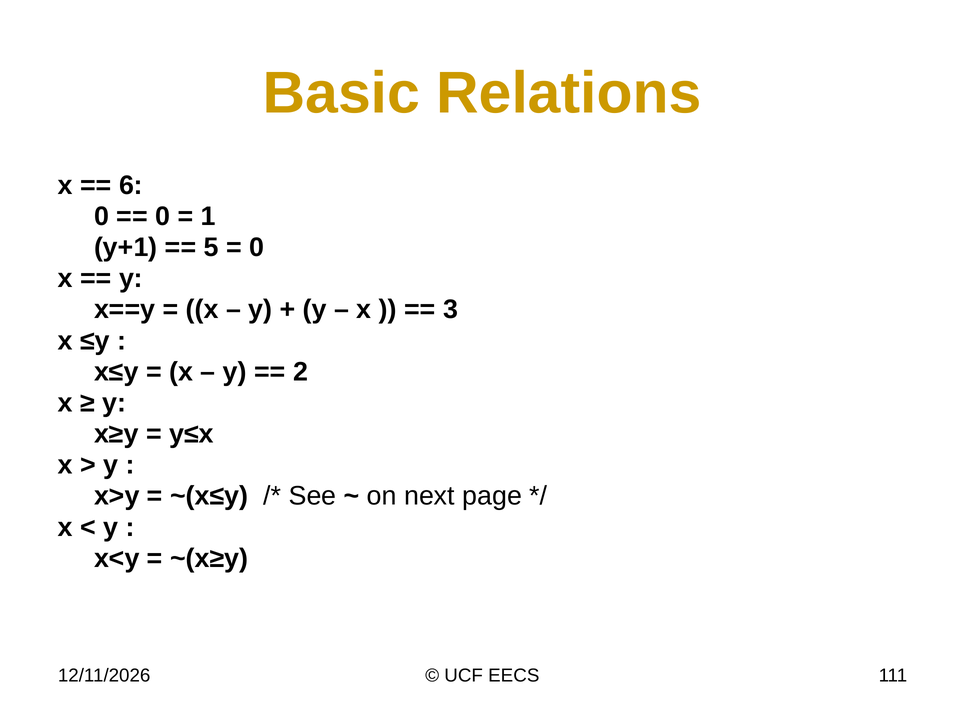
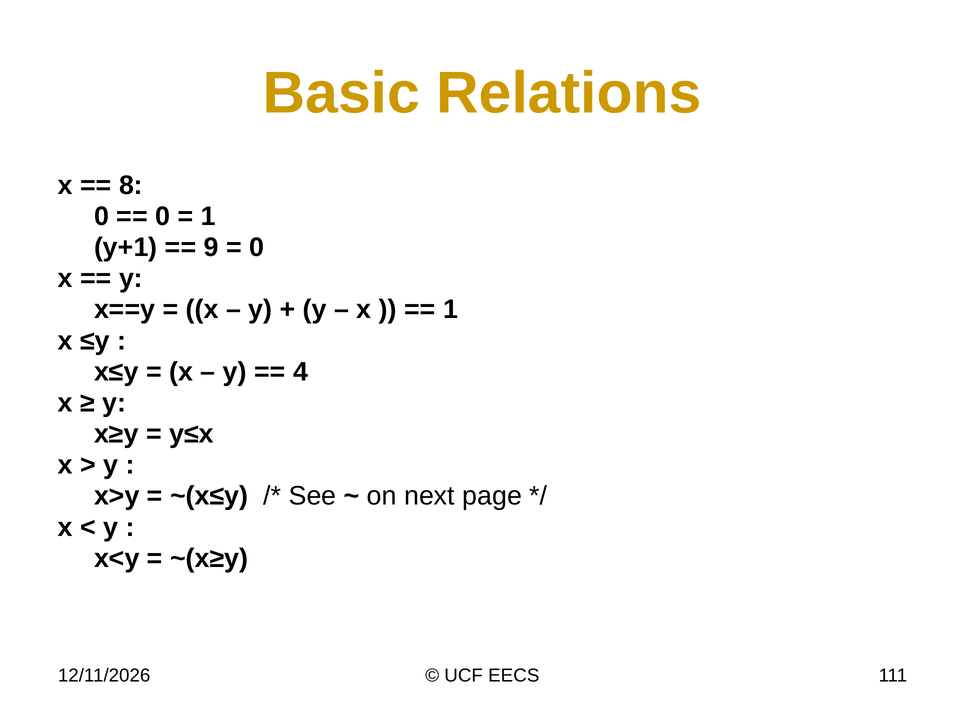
6: 6 -> 8
5: 5 -> 9
3 at (451, 310): 3 -> 1
2: 2 -> 4
